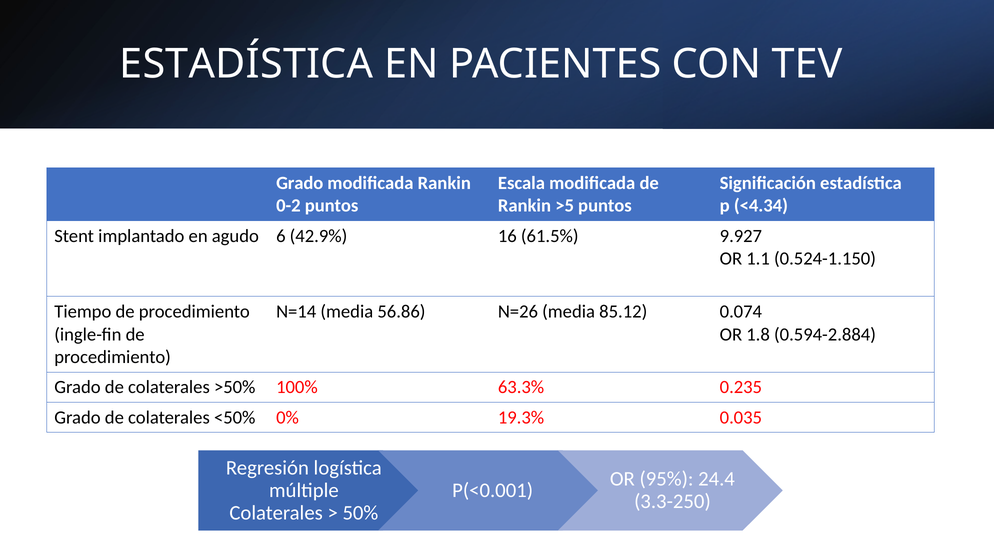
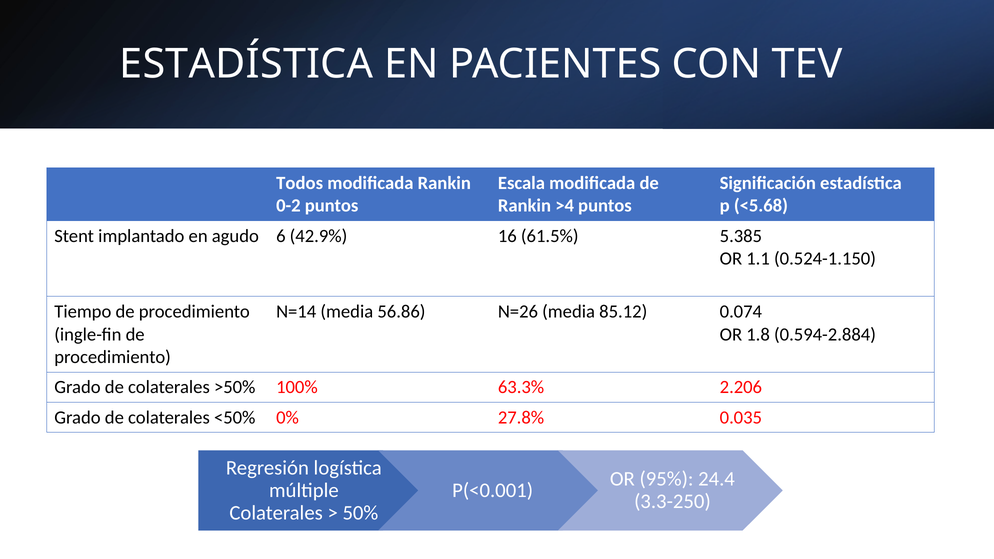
Grado at (300, 183): Grado -> Todos
>5: >5 -> >4
<4.34: <4.34 -> <5.68
9.927: 9.927 -> 5.385
0.235: 0.235 -> 2.206
19.3%: 19.3% -> 27.8%
